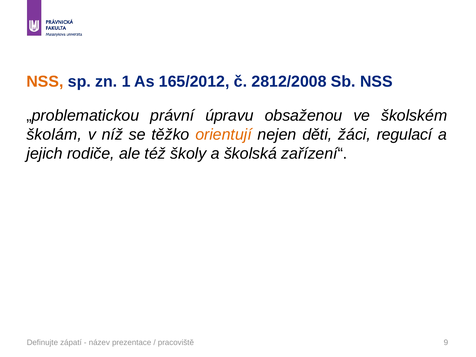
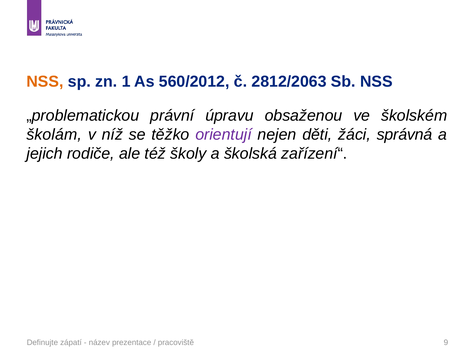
165/2012: 165/2012 -> 560/2012
2812/2008: 2812/2008 -> 2812/2063
orientují colour: orange -> purple
regulací: regulací -> správná
